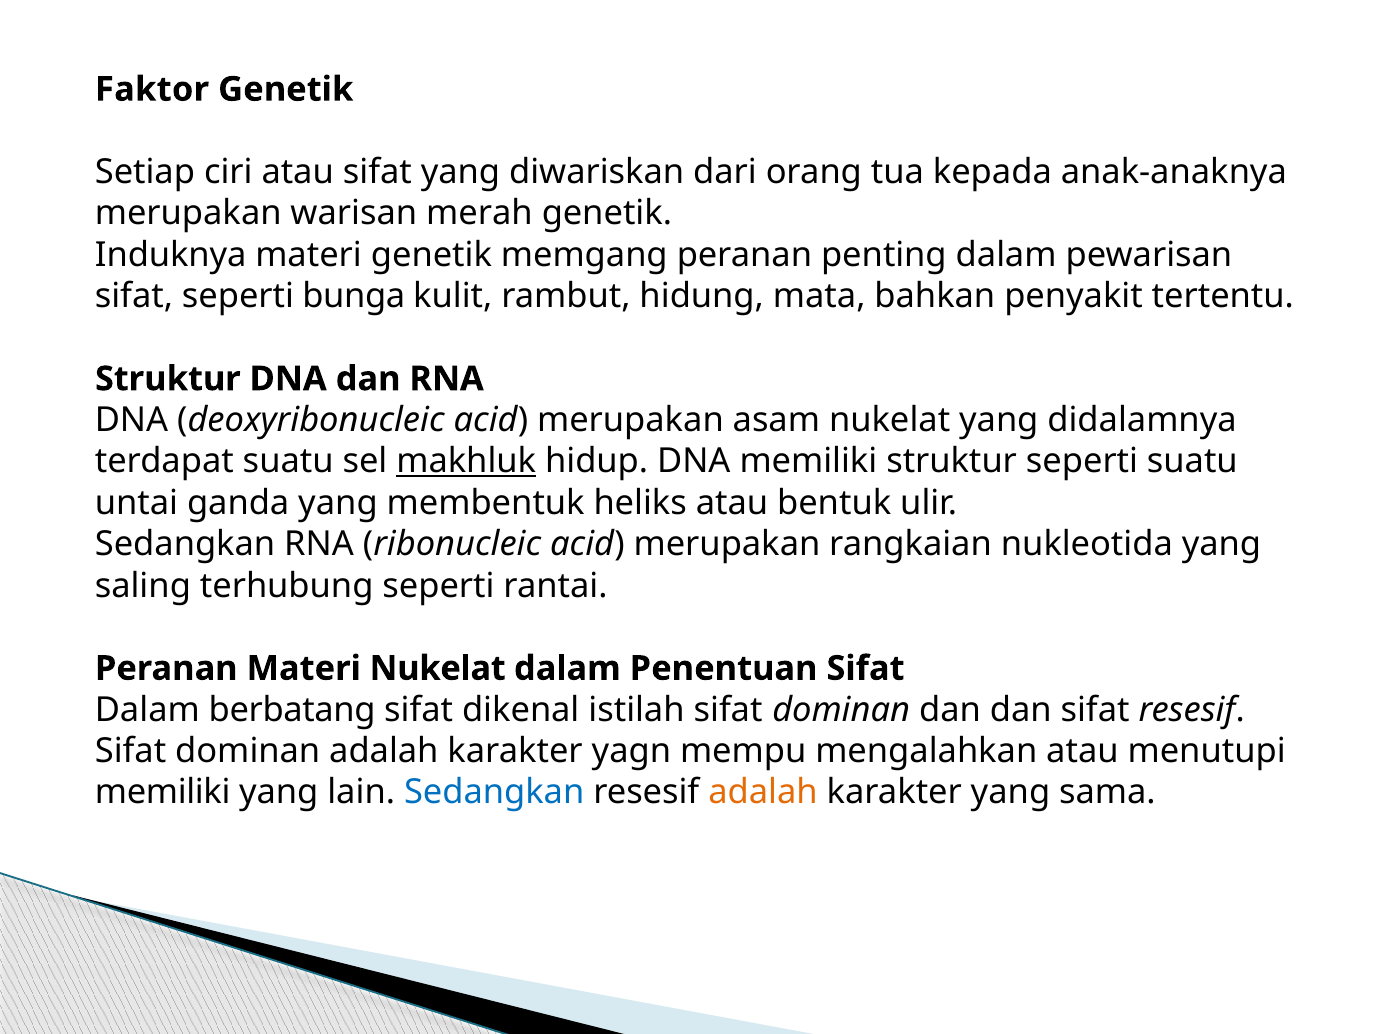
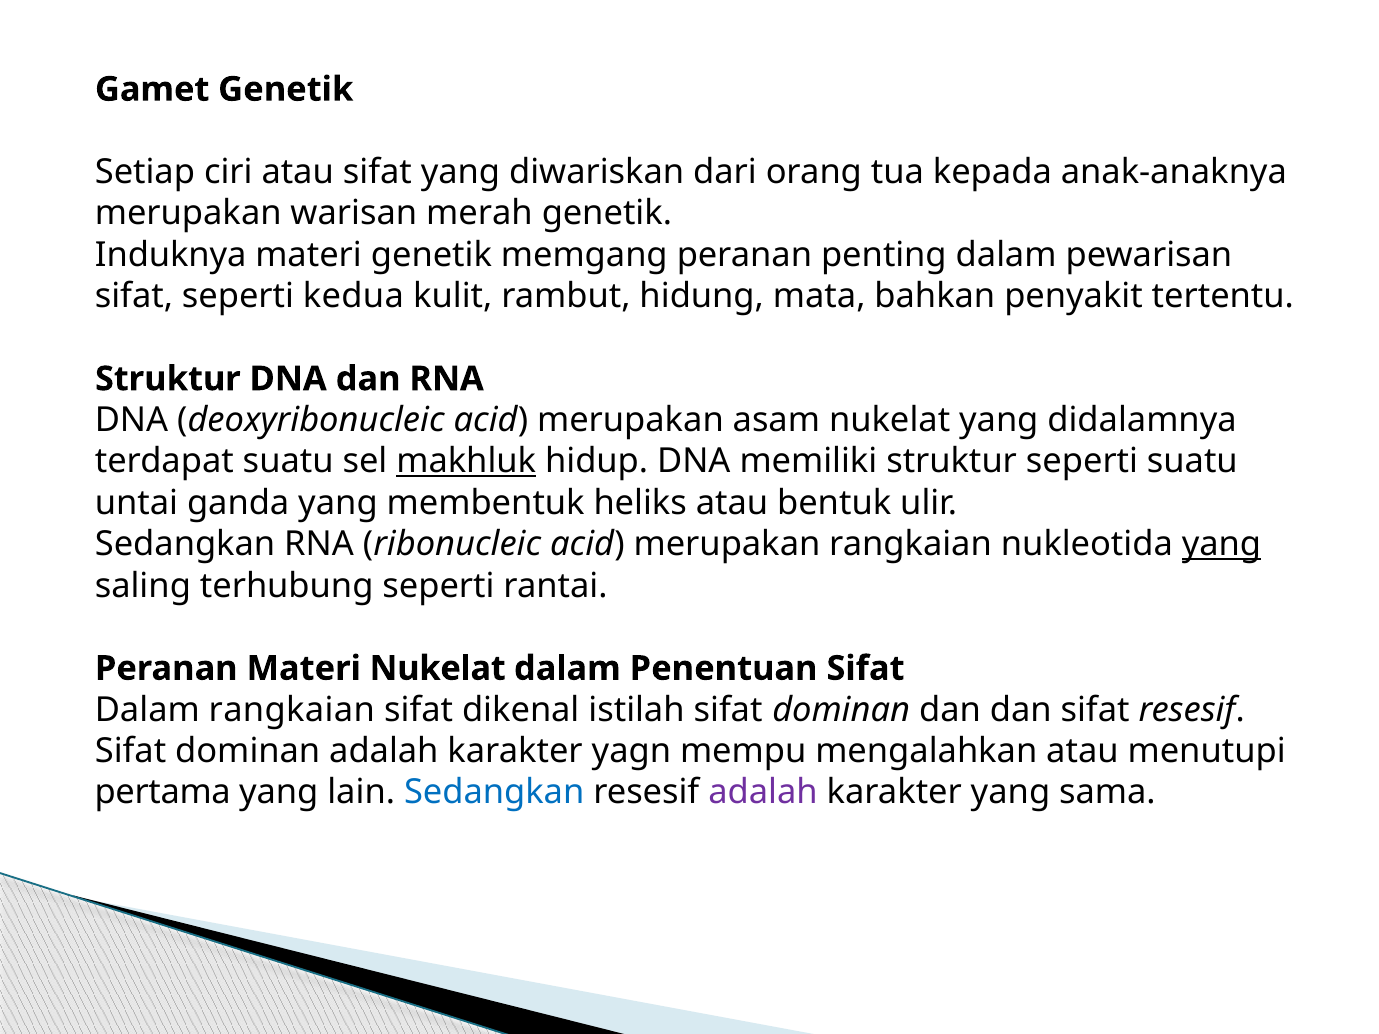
Faktor: Faktor -> Gamet
bunga: bunga -> kedua
yang at (1221, 544) underline: none -> present
Dalam berbatang: berbatang -> rangkaian
memiliki at (163, 793): memiliki -> pertama
adalah at (763, 793) colour: orange -> purple
